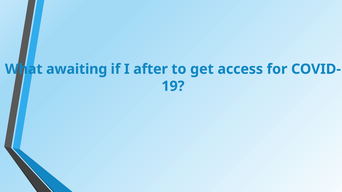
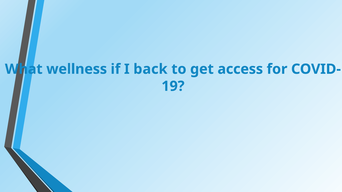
awaiting: awaiting -> wellness
after: after -> back
